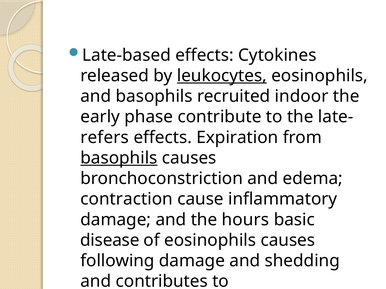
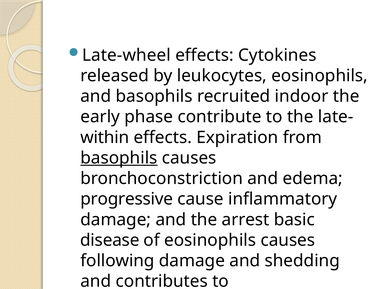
Late-based: Late-based -> Late-wheel
leukocytes underline: present -> none
refers: refers -> within
contraction: contraction -> progressive
hours: hours -> arrest
